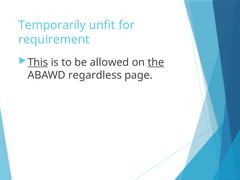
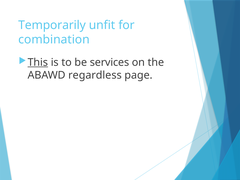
requirement: requirement -> combination
allowed: allowed -> services
the underline: present -> none
